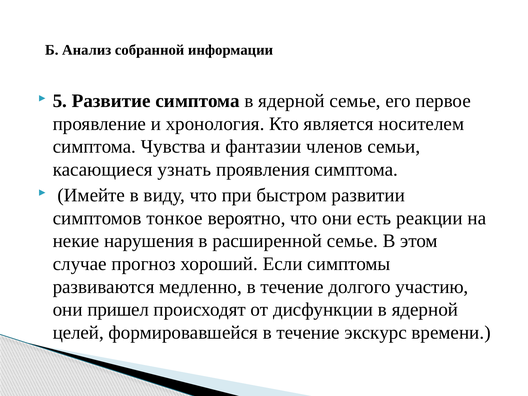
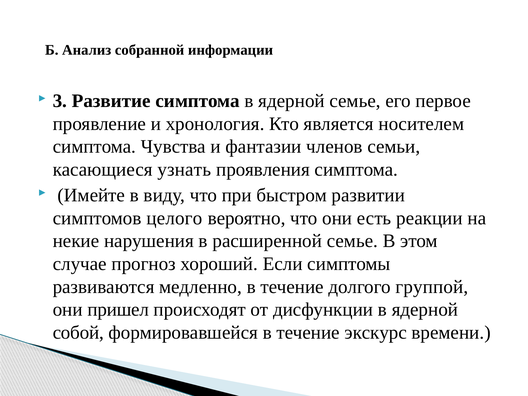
5: 5 -> 3
тонкое: тонкое -> целого
участию: участию -> группой
целей: целей -> собой
